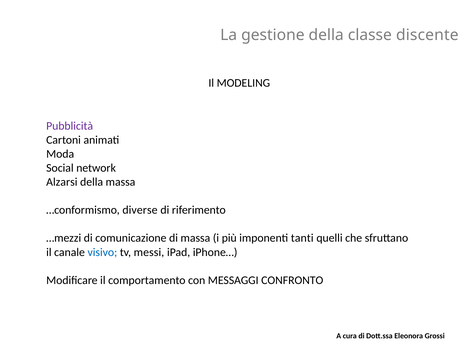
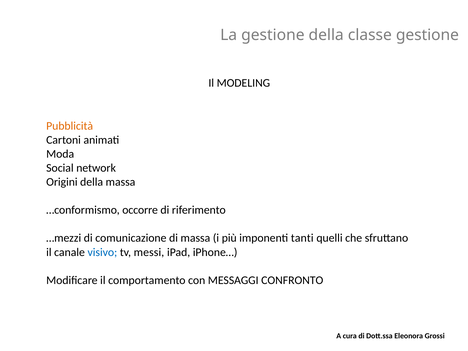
classe discente: discente -> gestione
Pubblicità colour: purple -> orange
Alzarsi: Alzarsi -> Origini
diverse: diverse -> occorre
